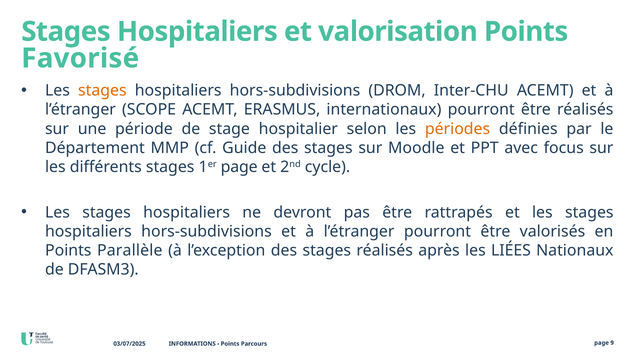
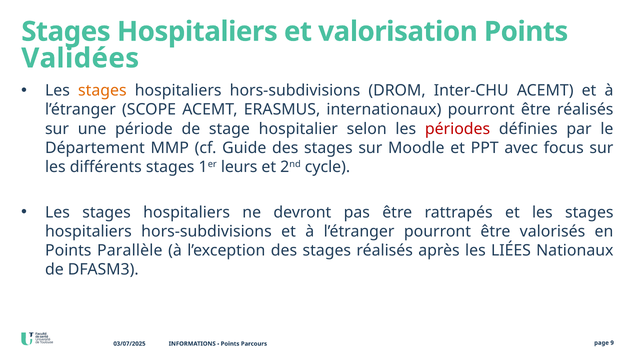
Favorisé: Favorisé -> Validées
périodes colour: orange -> red
1er page: page -> leurs
